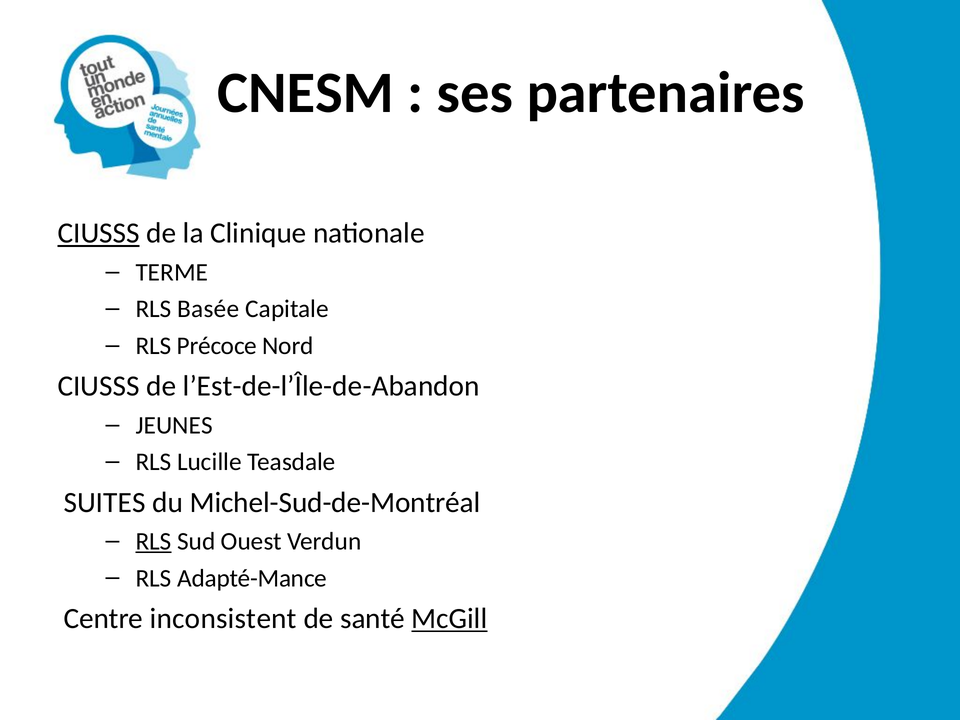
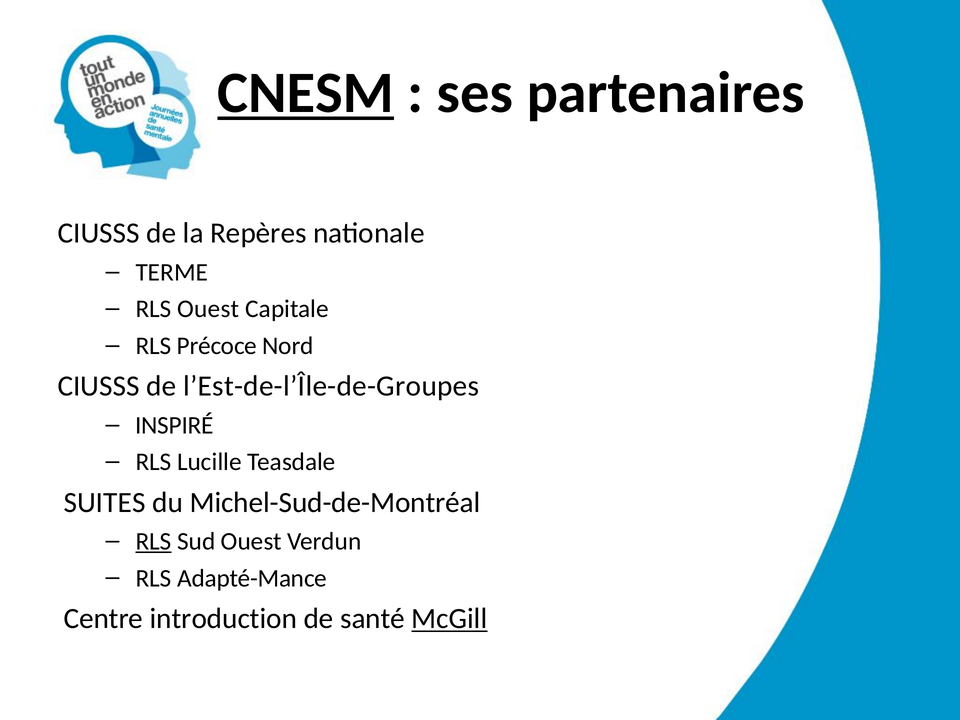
CNESM underline: none -> present
CIUSSS at (99, 233) underline: present -> none
Clinique: Clinique -> Repères
RLS Basée: Basée -> Ouest
l’Est-de-l’Île-de-Abandon: l’Est-de-l’Île-de-Abandon -> l’Est-de-l’Île-de-Groupes
JEUNES: JEUNES -> INSPIRÉ
inconsistent: inconsistent -> introduction
